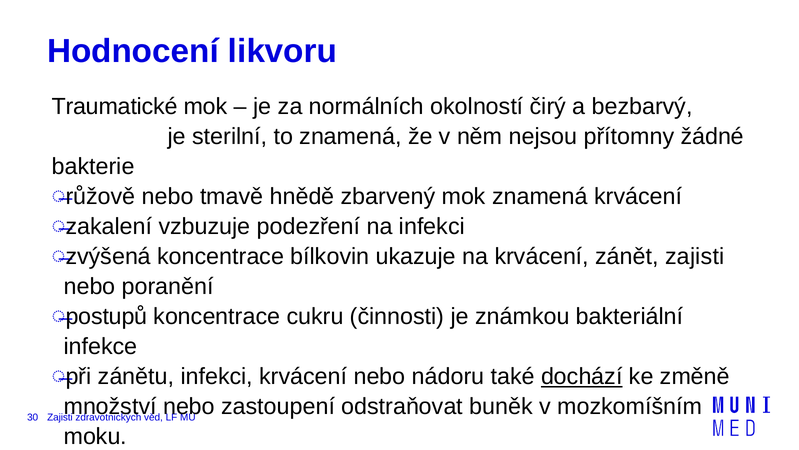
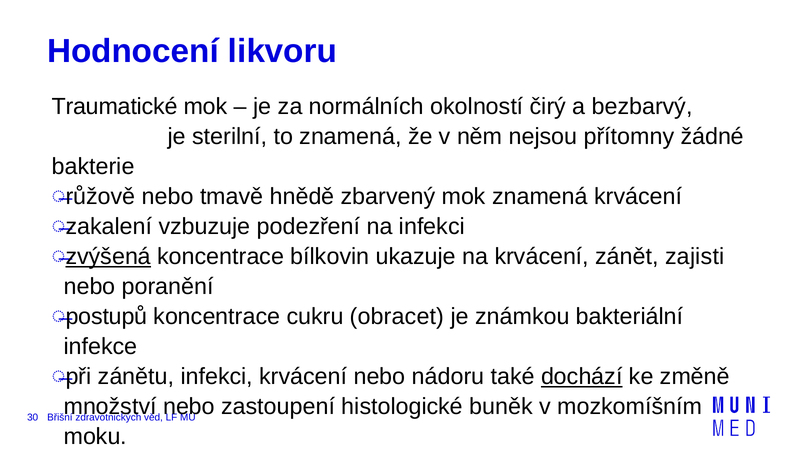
zvýšená underline: none -> present
činnosti: činnosti -> obracet
odstraňovat: odstraňovat -> histologické
Zajisti at (60, 417): Zajisti -> Břišní
